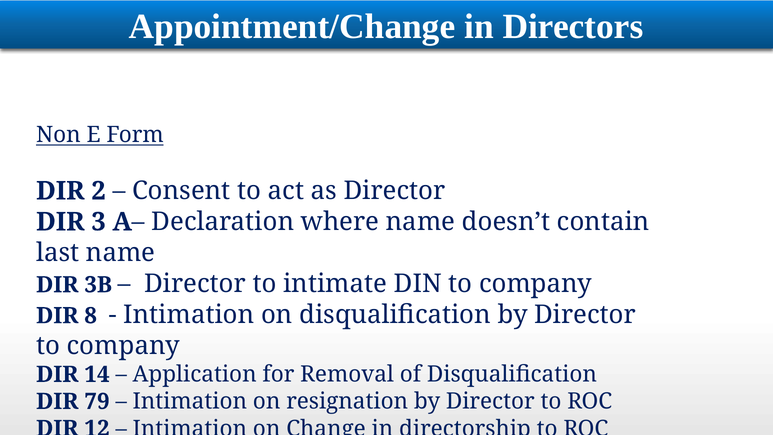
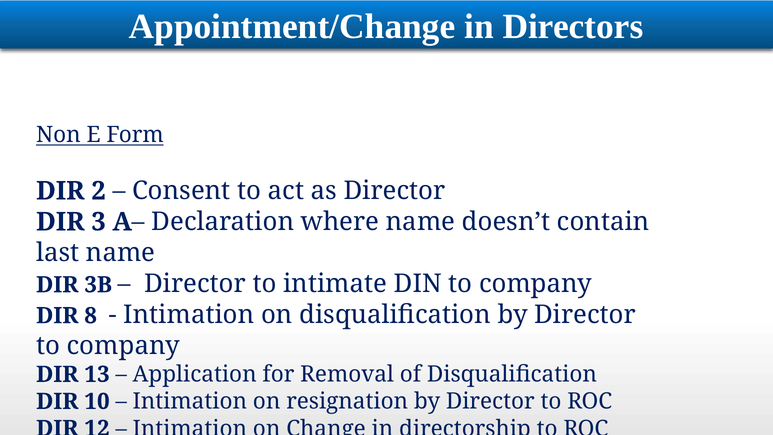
14: 14 -> 13
79: 79 -> 10
